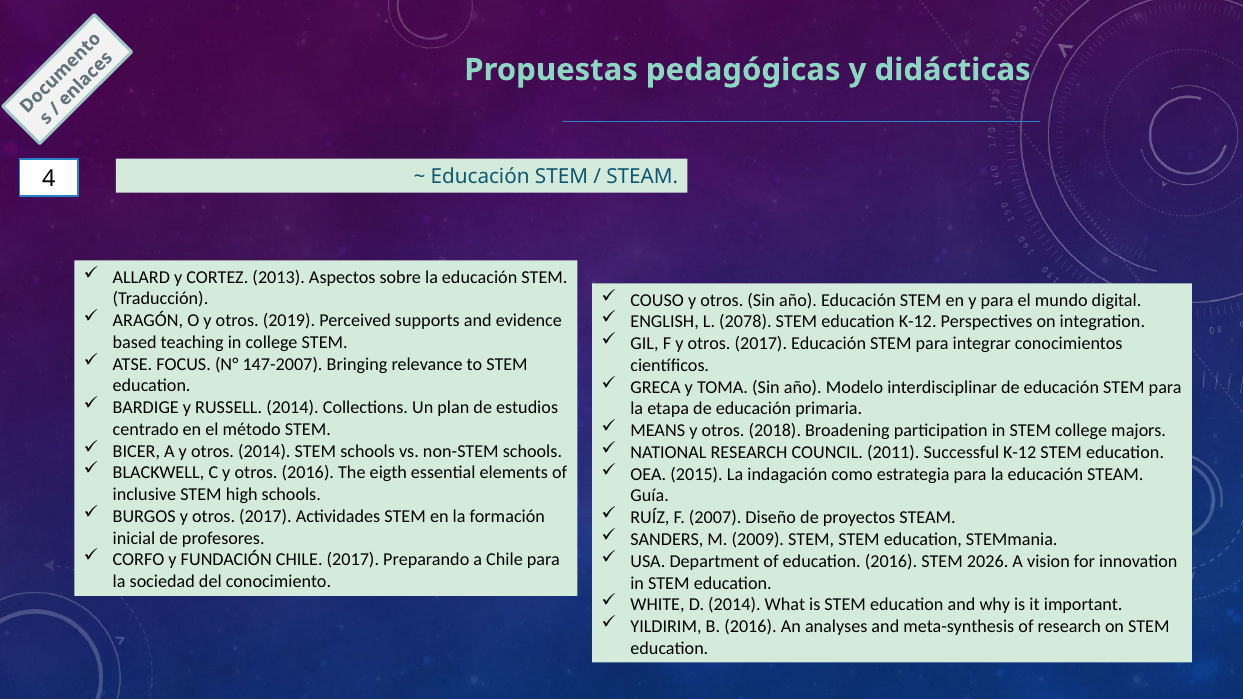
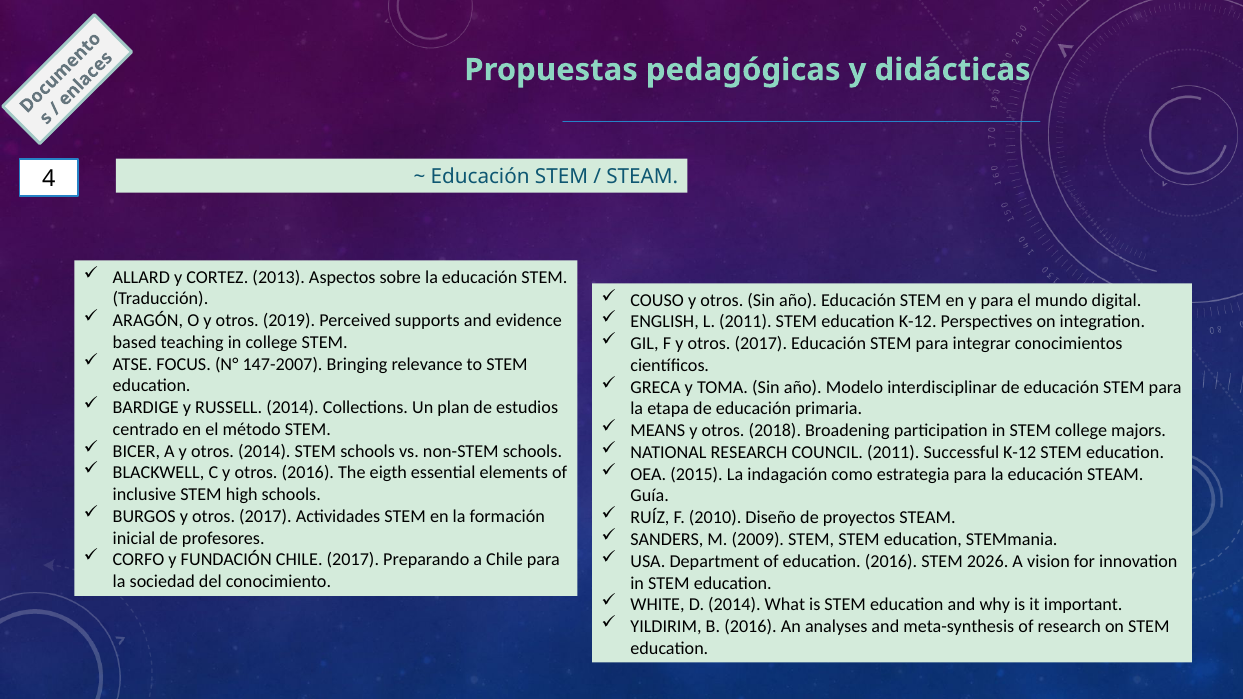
L 2078: 2078 -> 2011
2007: 2007 -> 2010
